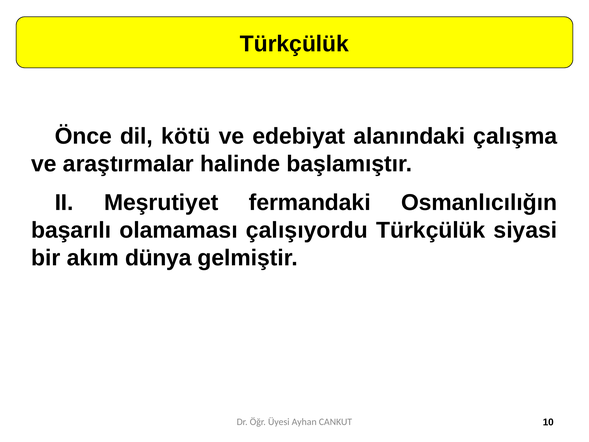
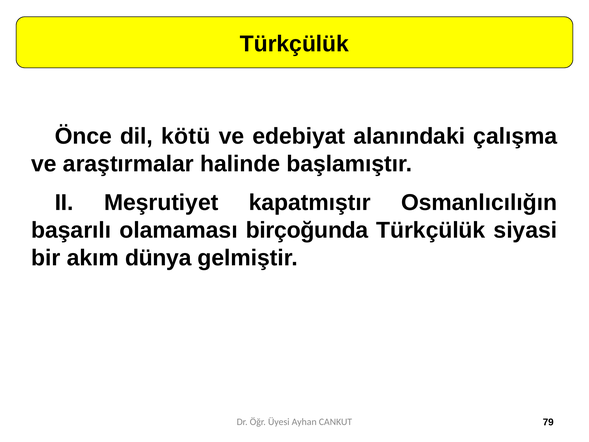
fermandaki: fermandaki -> kapatmıştır
çalışıyordu: çalışıyordu -> birçoğunda
10: 10 -> 79
